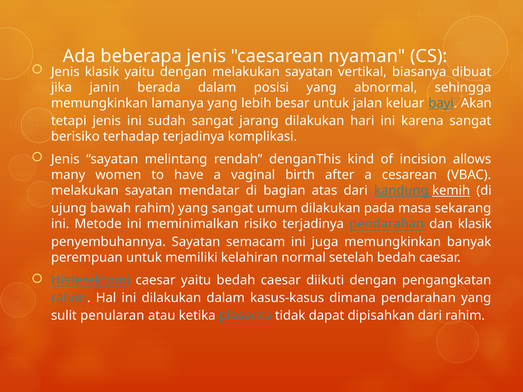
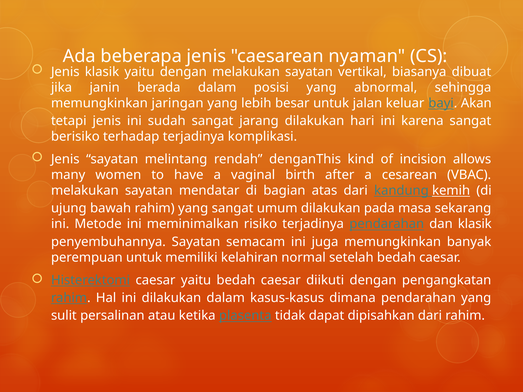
lamanya: lamanya -> jaringan
penularan: penularan -> persalinan
